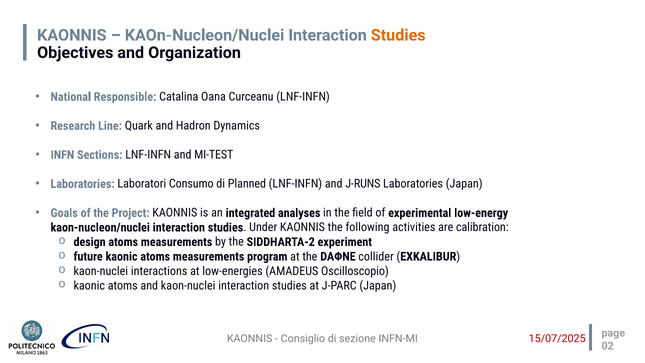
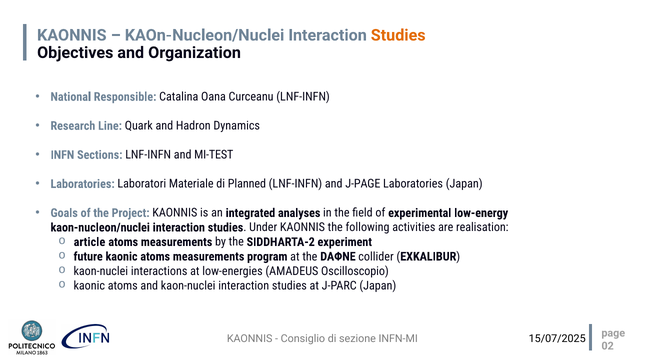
Consumo: Consumo -> Materiale
J-RUNS: J-RUNS -> J-PAGE
calibration: calibration -> realisation
design: design -> article
15/07/2025 colour: red -> black
